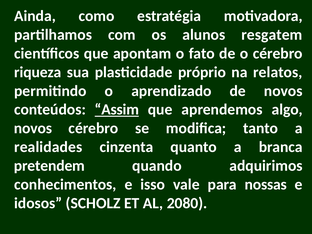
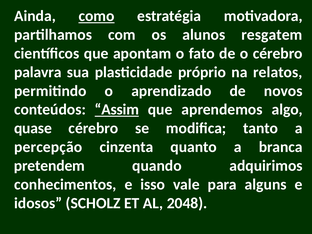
como underline: none -> present
riqueza: riqueza -> palavra
novos at (33, 128): novos -> quase
realidades: realidades -> percepção
nossas: nossas -> alguns
2080: 2080 -> 2048
